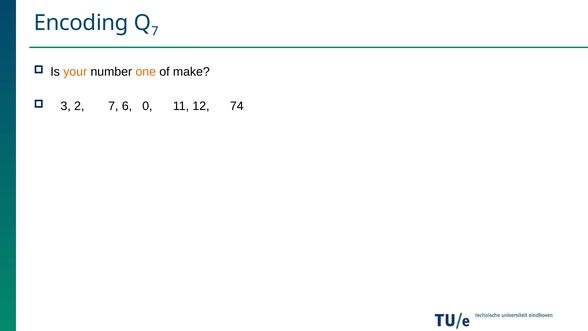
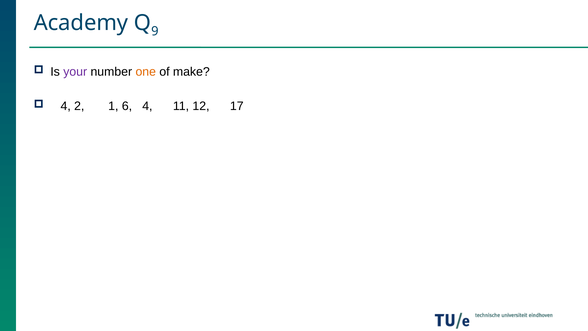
Encoding: Encoding -> Academy
7 at (155, 31): 7 -> 9
your colour: orange -> purple
3 at (66, 106): 3 -> 4
2 7: 7 -> 1
6 0: 0 -> 4
74: 74 -> 17
